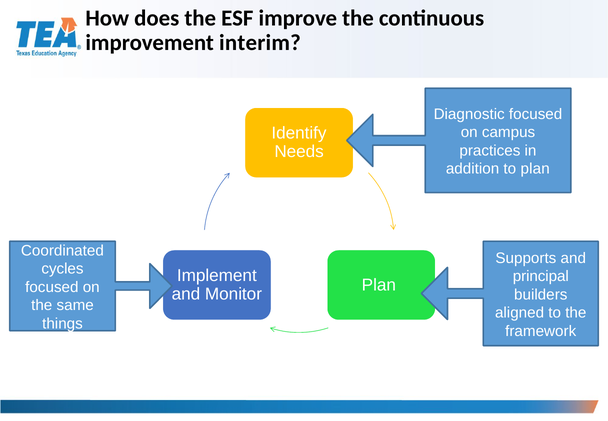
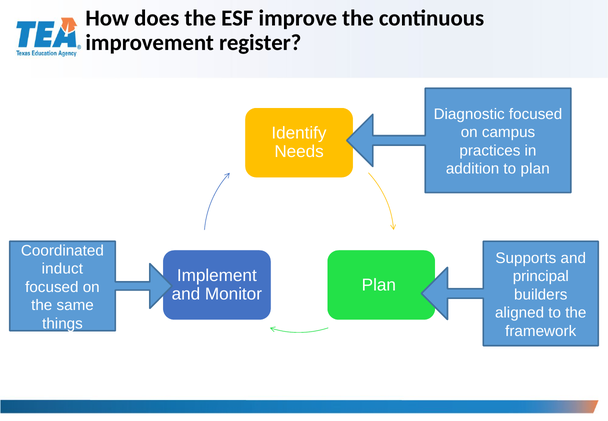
interim: interim -> register
cycles: cycles -> induct
